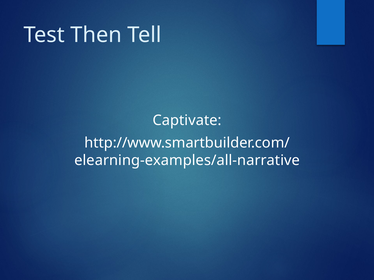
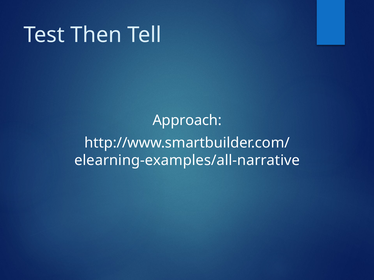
Captivate: Captivate -> Approach
